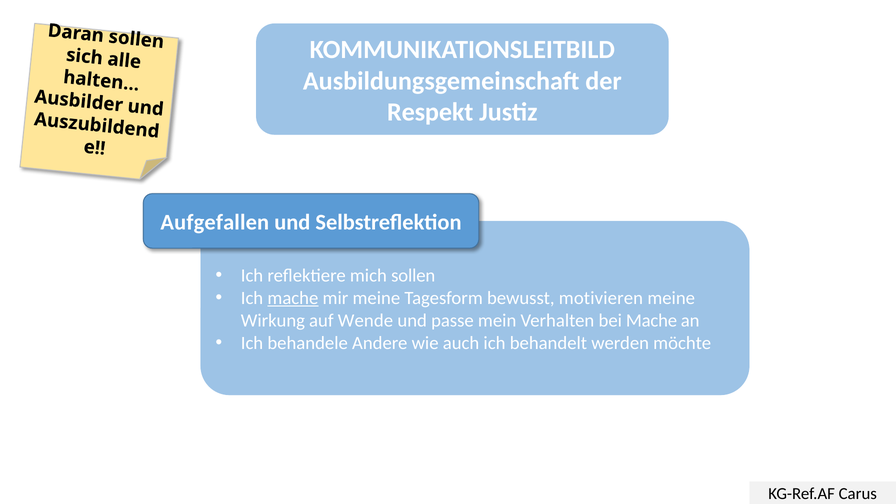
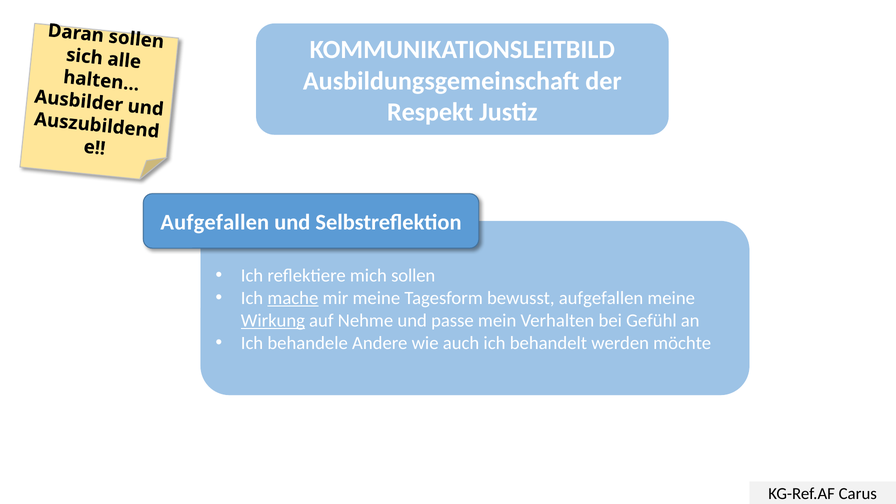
bewusst motivieren: motivieren -> aufgefallen
Wirkung underline: none -> present
Wende: Wende -> Nehme
bei Mache: Mache -> Gefühl
